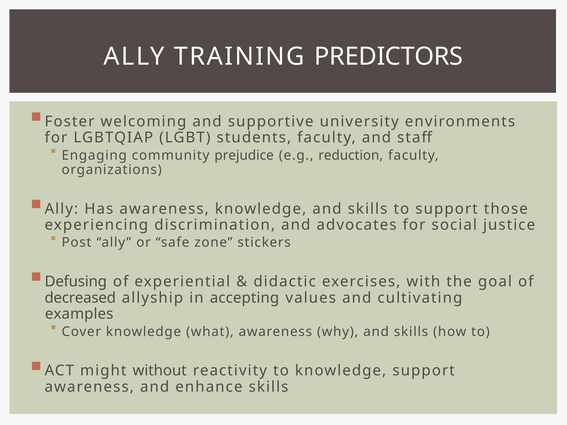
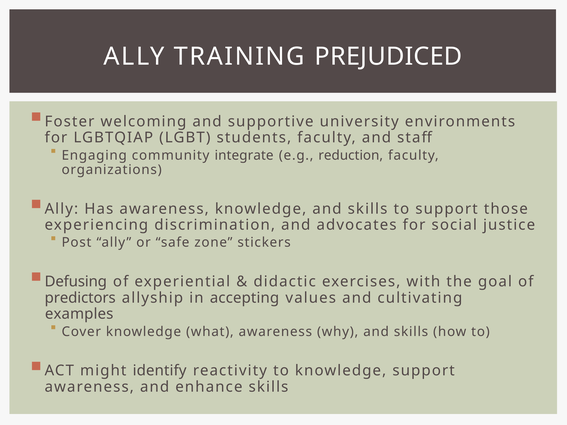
PREDICTORS: PREDICTORS -> PREJUDICED
prejudice: prejudice -> integrate
decreased: decreased -> predictors
without: without -> identify
